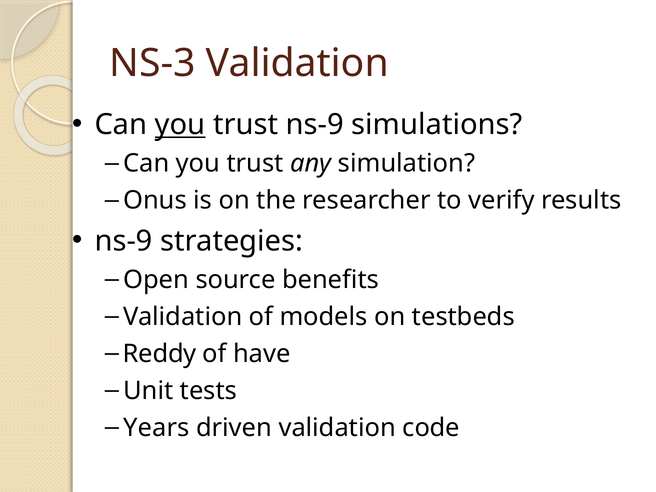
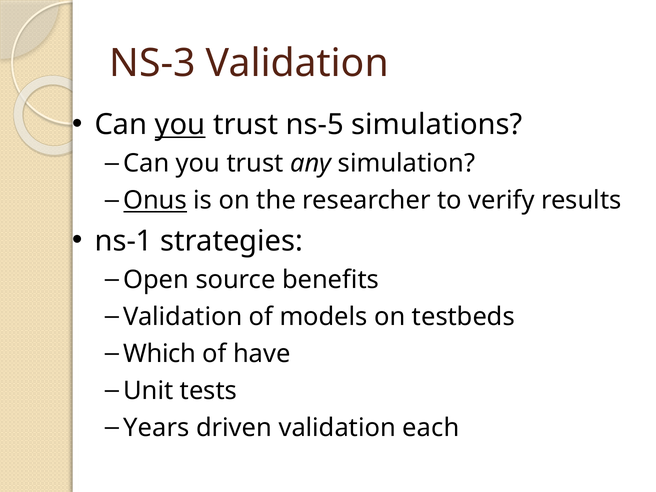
trust ns-9: ns-9 -> ns-5
Onus underline: none -> present
ns-9 at (124, 241): ns-9 -> ns-1
Reddy: Reddy -> Which
code: code -> each
